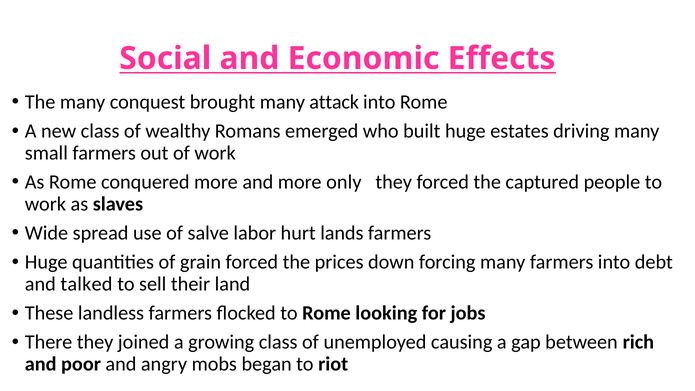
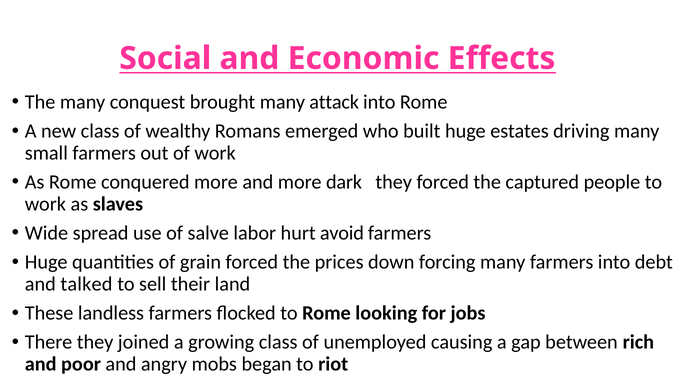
only: only -> dark
lands: lands -> avoid
